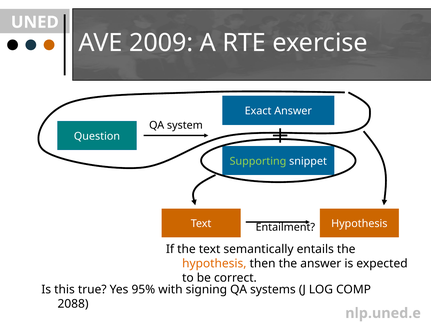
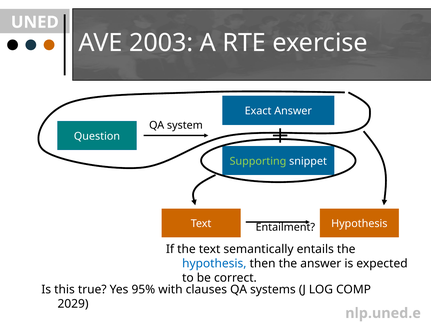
2009: 2009 -> 2003
hypothesis at (214, 264) colour: orange -> blue
signing: signing -> clauses
2088: 2088 -> 2029
